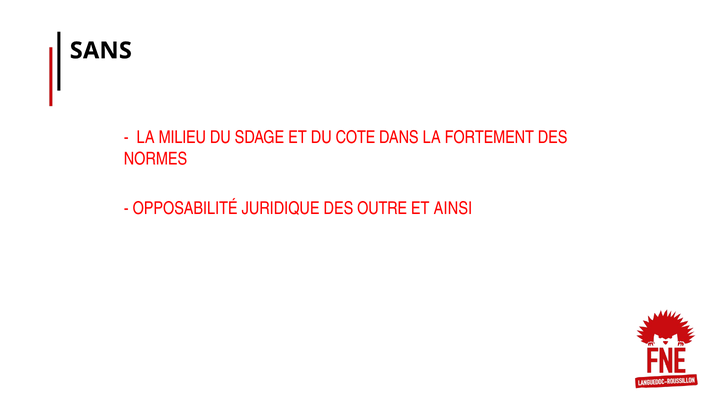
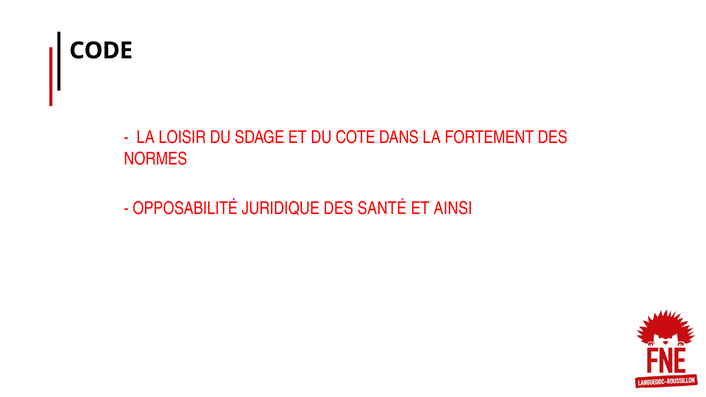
SANS: SANS -> CODE
MILIEU: MILIEU -> LOISIR
OUTRE: OUTRE -> SANTÉ
